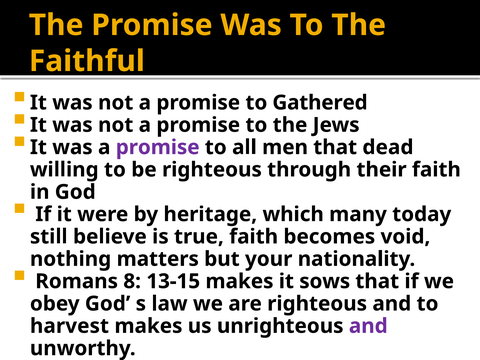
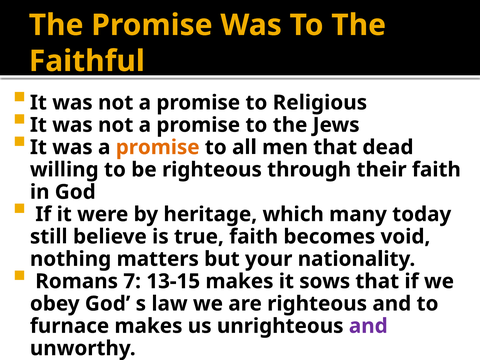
Gathered: Gathered -> Religious
promise at (158, 147) colour: purple -> orange
8: 8 -> 7
harvest: harvest -> furnace
